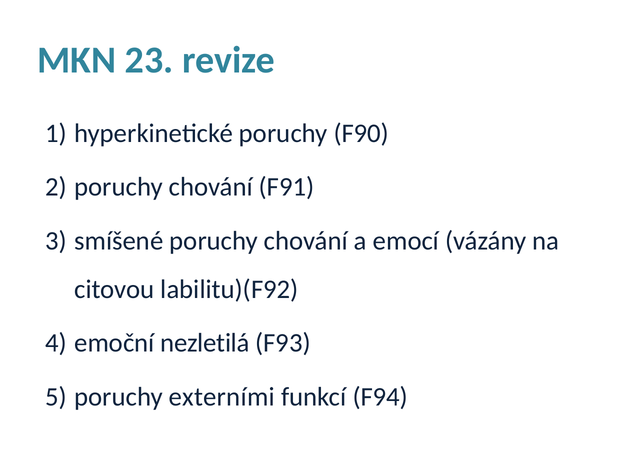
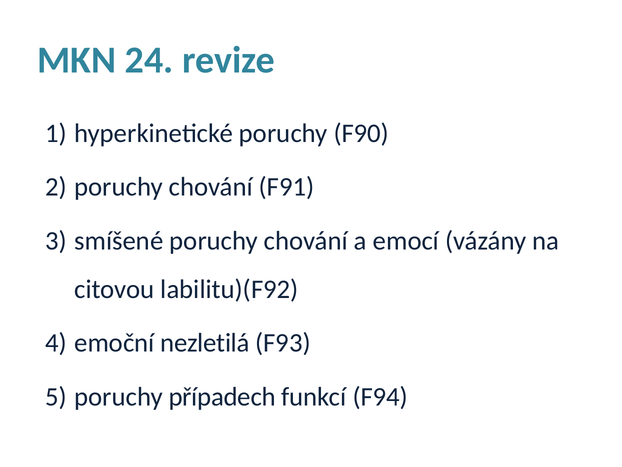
23: 23 -> 24
externími: externími -> případech
